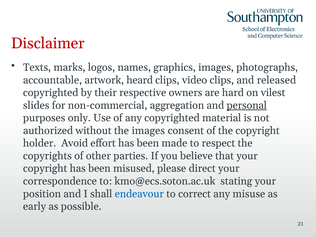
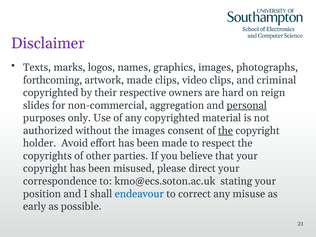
Disclaimer colour: red -> purple
accountable: accountable -> forthcoming
artwork heard: heard -> made
released: released -> criminal
vilest: vilest -> reign
the at (226, 131) underline: none -> present
